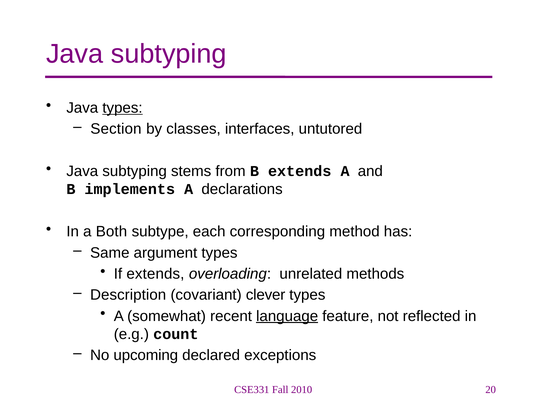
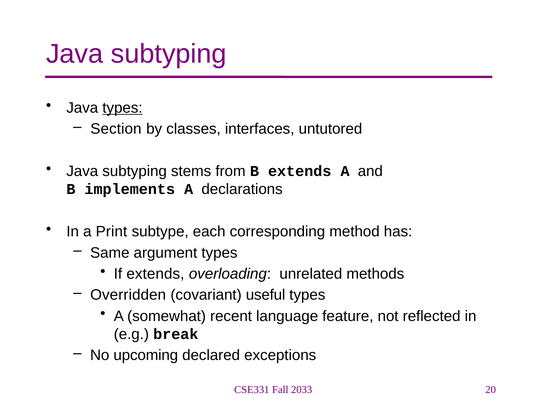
Both: Both -> Print
Description: Description -> Overridden
clever: clever -> useful
language underline: present -> none
count: count -> break
2010: 2010 -> 2033
